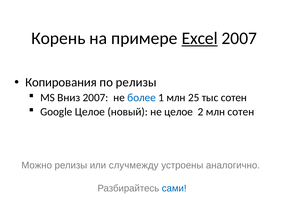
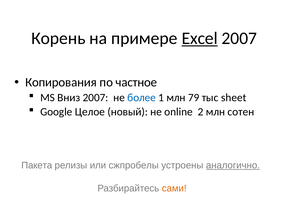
по релизы: релизы -> частное
25: 25 -> 79
тыс сотен: сотен -> sheet
не целое: целое -> online
Можно: Можно -> Пакета
случмежду: случмежду -> сжпробелы
аналогично underline: none -> present
сами colour: blue -> orange
